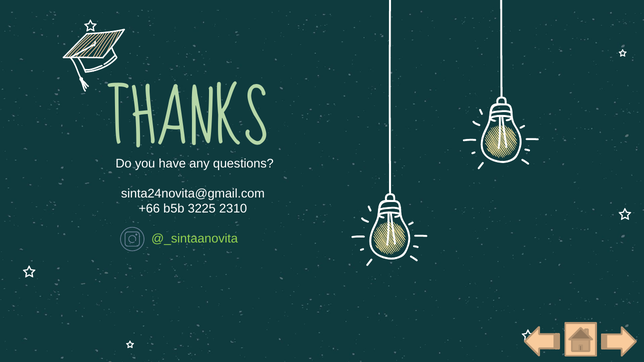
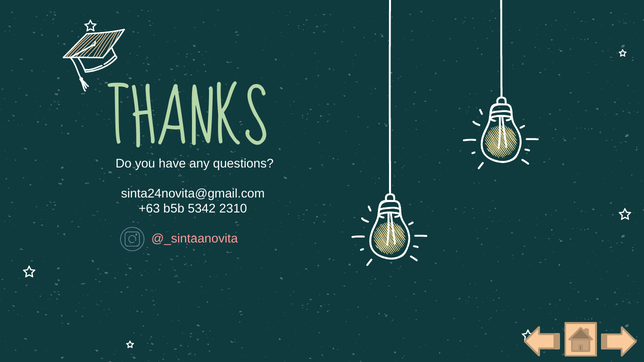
+66: +66 -> +63
3225: 3225 -> 5342
@_sintaanovita colour: light green -> pink
